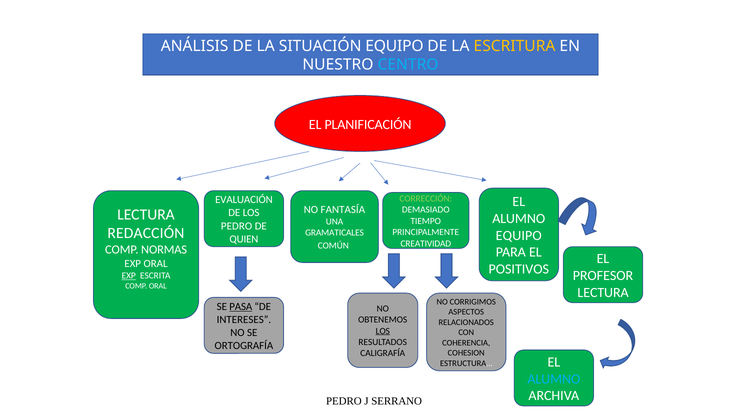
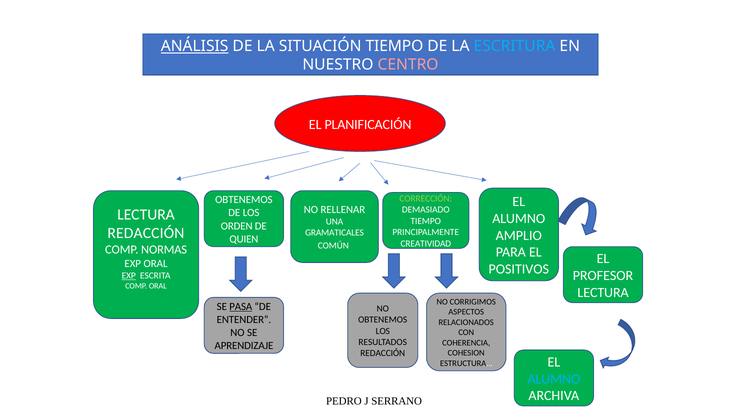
ANÁLISIS underline: none -> present
SITUACIÓN EQUIPO: EQUIPO -> TIEMPO
ESCRITURA colour: yellow -> light blue
CENTRO colour: light blue -> pink
EVALUACIÓN at (244, 200): EVALUACIÓN -> OBTENEMOS
FANTASÍA: FANTASÍA -> RELLENAR
PEDRO at (237, 226): PEDRO -> ORDEN
EQUIPO at (519, 236): EQUIPO -> AMPLIO
INTERESES: INTERESES -> ENTENDER
LOS at (383, 332) underline: present -> none
ORTOGRAFÍA: ORTOGRAFÍA -> APRENDIZAJE
CALIGRAFÍA at (383, 354): CALIGRAFÍA -> REDACCIÓN
